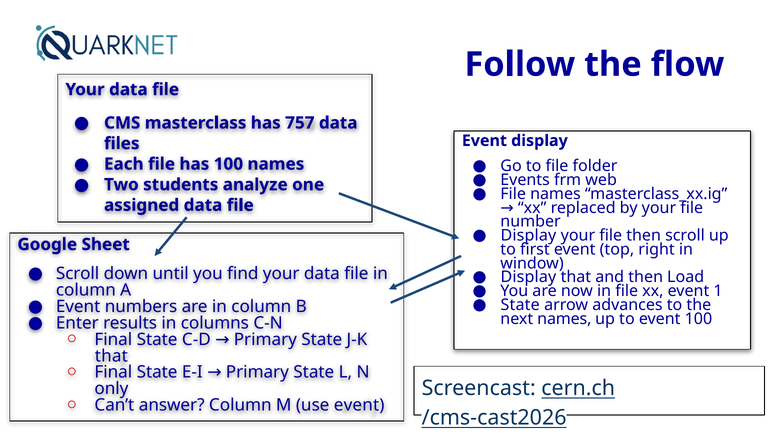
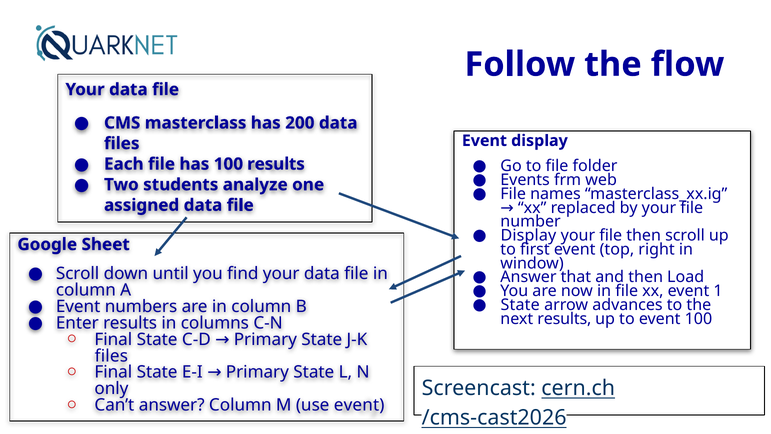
757: 757 -> 200
100 names: names -> results
Display at (528, 277): Display -> Answer
next names: names -> results
that at (111, 356): that -> files
